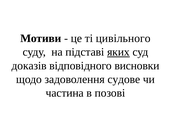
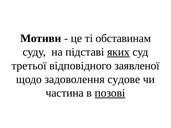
цивільного: цивільного -> обставинам
доказів: доказів -> третьої
висновки: висновки -> заявленої
позові underline: none -> present
